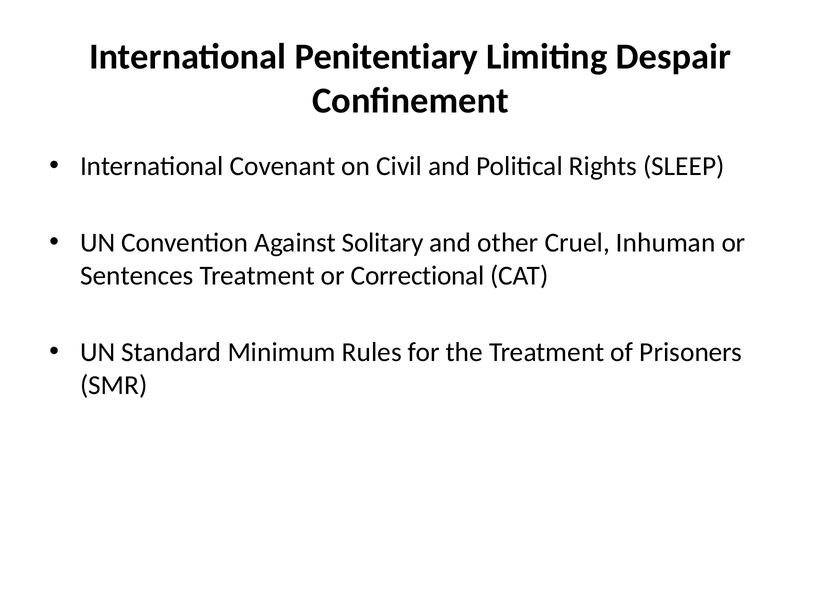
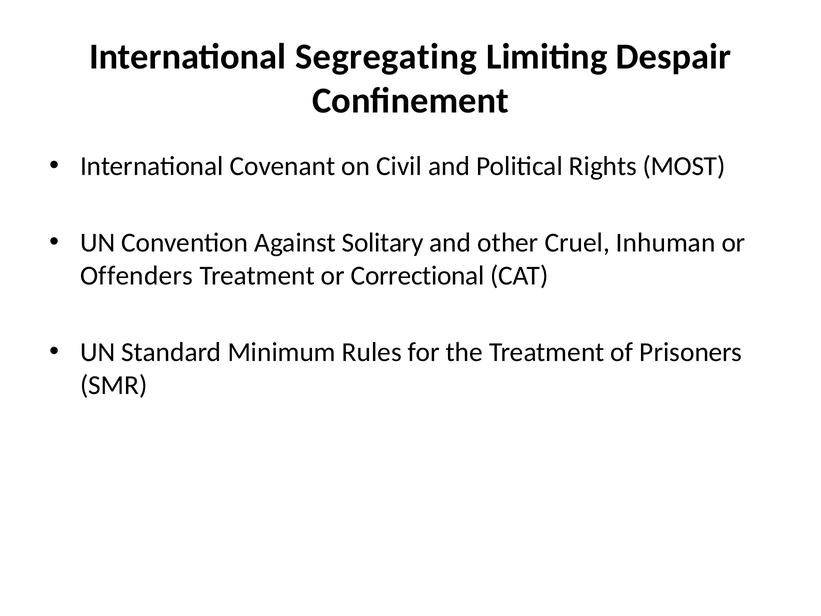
Penitentiary: Penitentiary -> Segregating
SLEEP: SLEEP -> MOST
Sentences: Sentences -> Offenders
